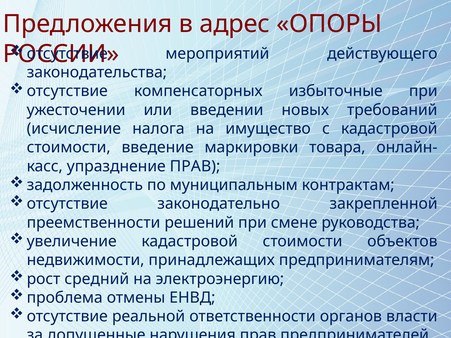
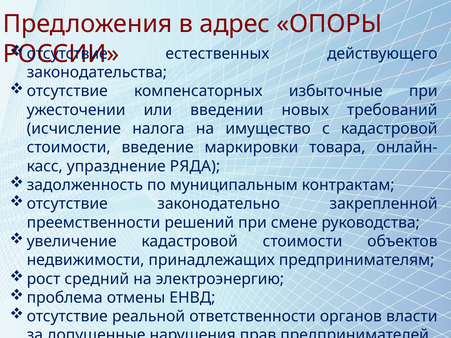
мероприятий: мероприятий -> естественных
упразднение ПРАВ: ПРАВ -> РЯДА
